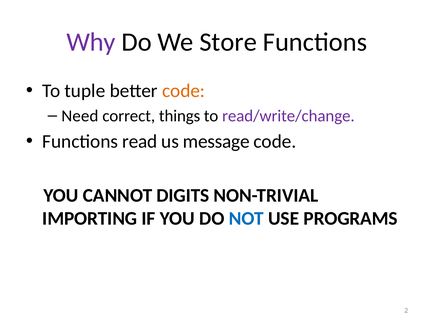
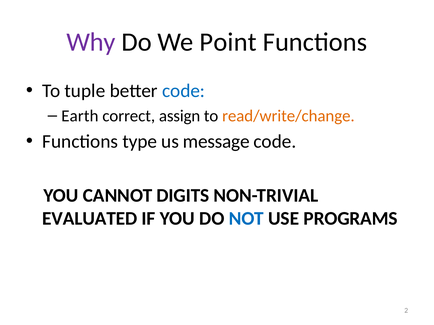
Store: Store -> Point
code at (184, 91) colour: orange -> blue
Need: Need -> Earth
things: things -> assign
read/write/change colour: purple -> orange
read: read -> type
IMPORTING: IMPORTING -> EVALUATED
